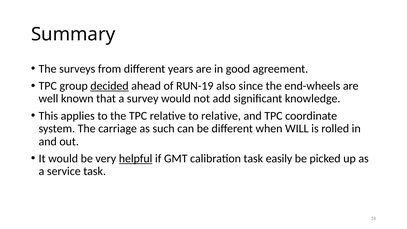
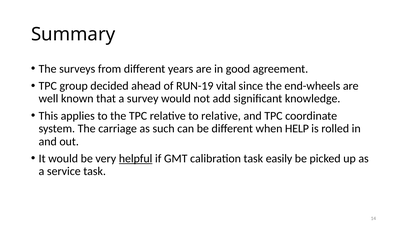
decided underline: present -> none
also: also -> vital
WILL: WILL -> HELP
